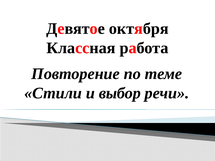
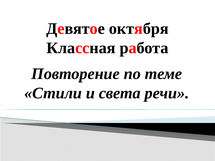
выбор: выбор -> света
